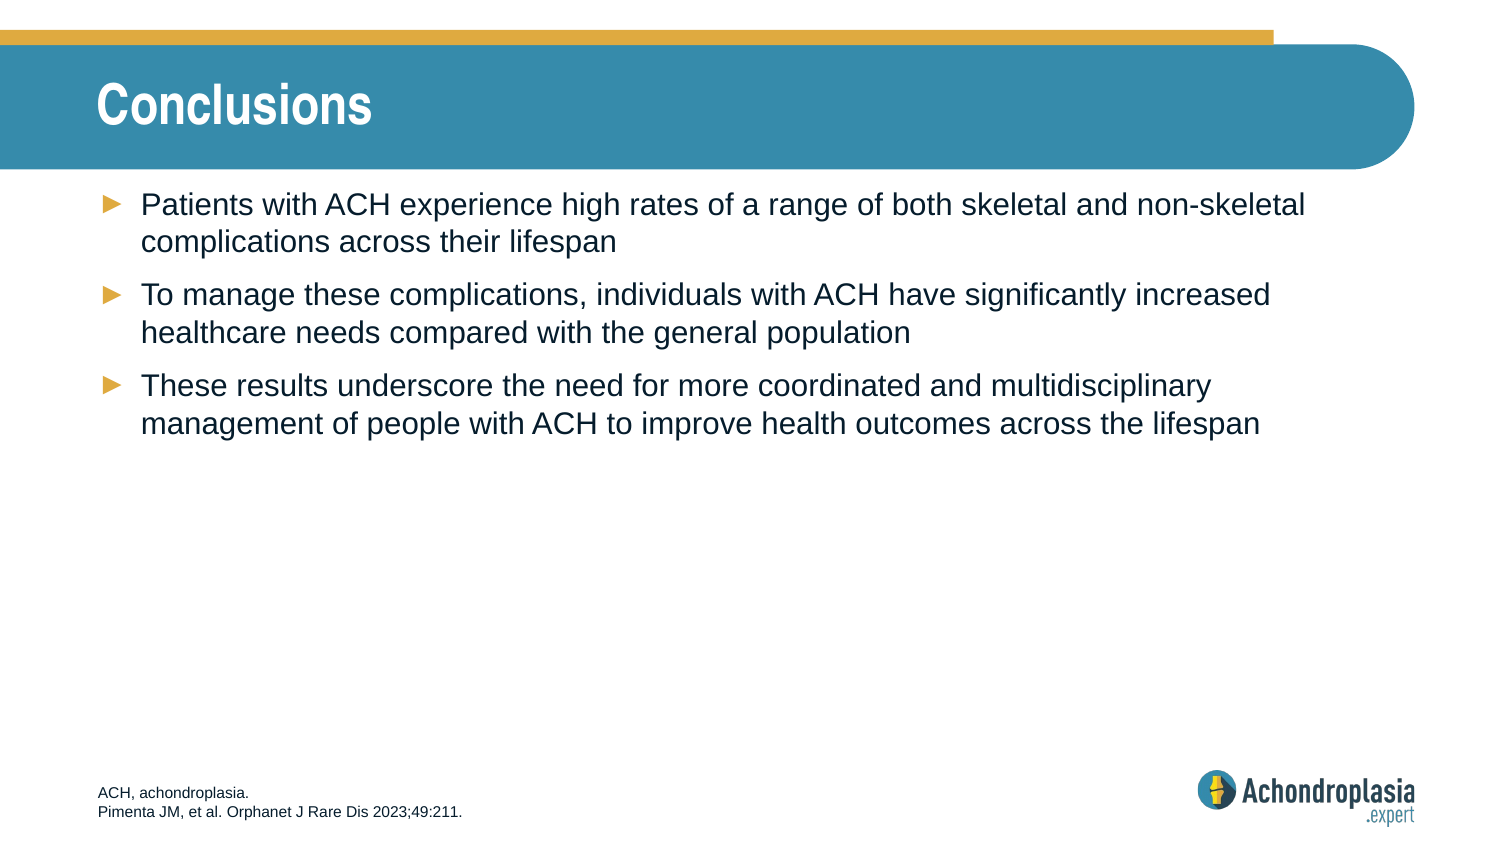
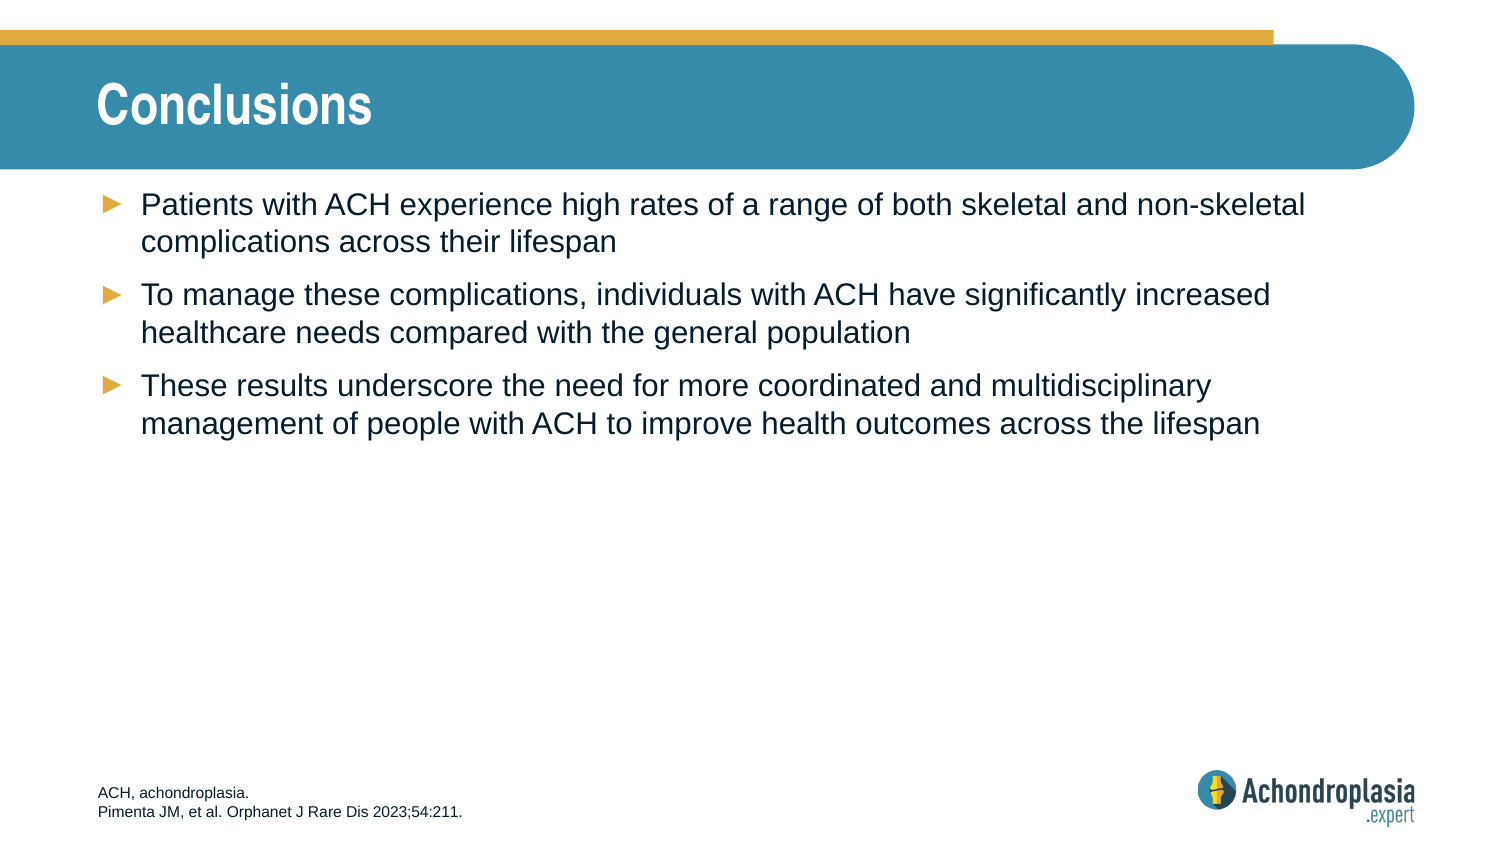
2023;49:211: 2023;49:211 -> 2023;54:211
